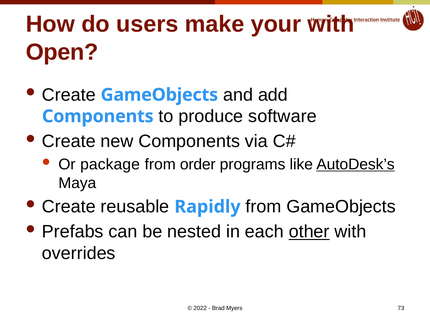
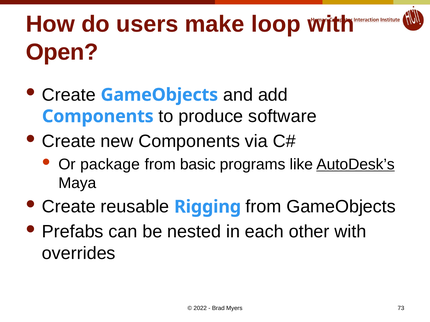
your: your -> loop
order: order -> basic
Rapidly: Rapidly -> Rigging
other underline: present -> none
